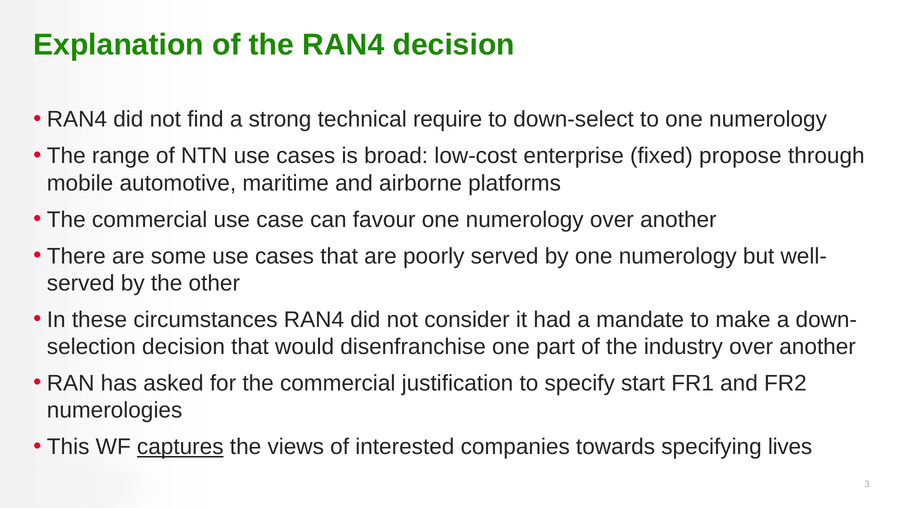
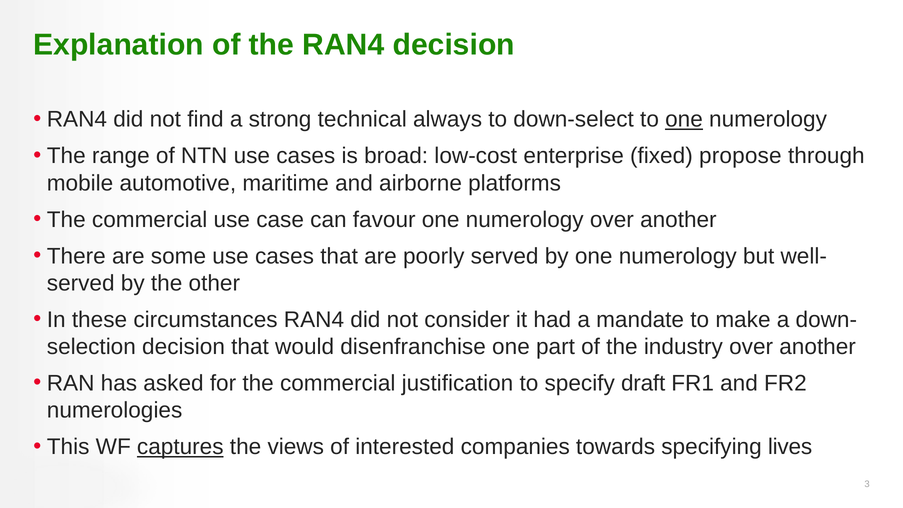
require: require -> always
one at (684, 119) underline: none -> present
start: start -> draft
